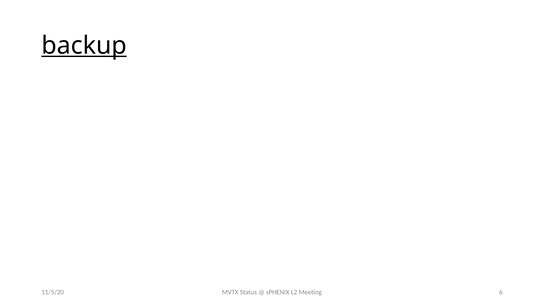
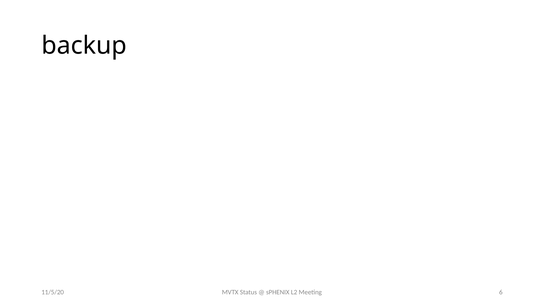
backup underline: present -> none
